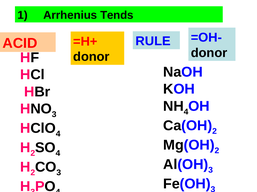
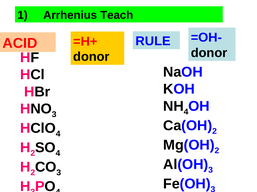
Tends: Tends -> Teach
